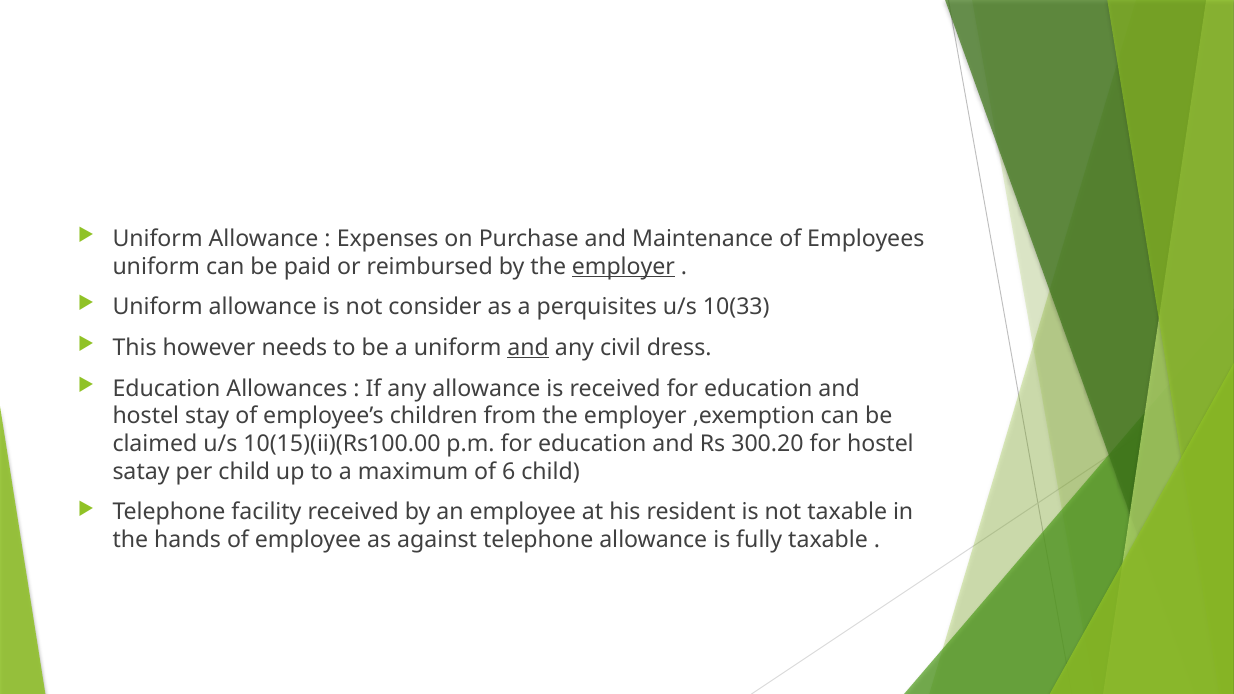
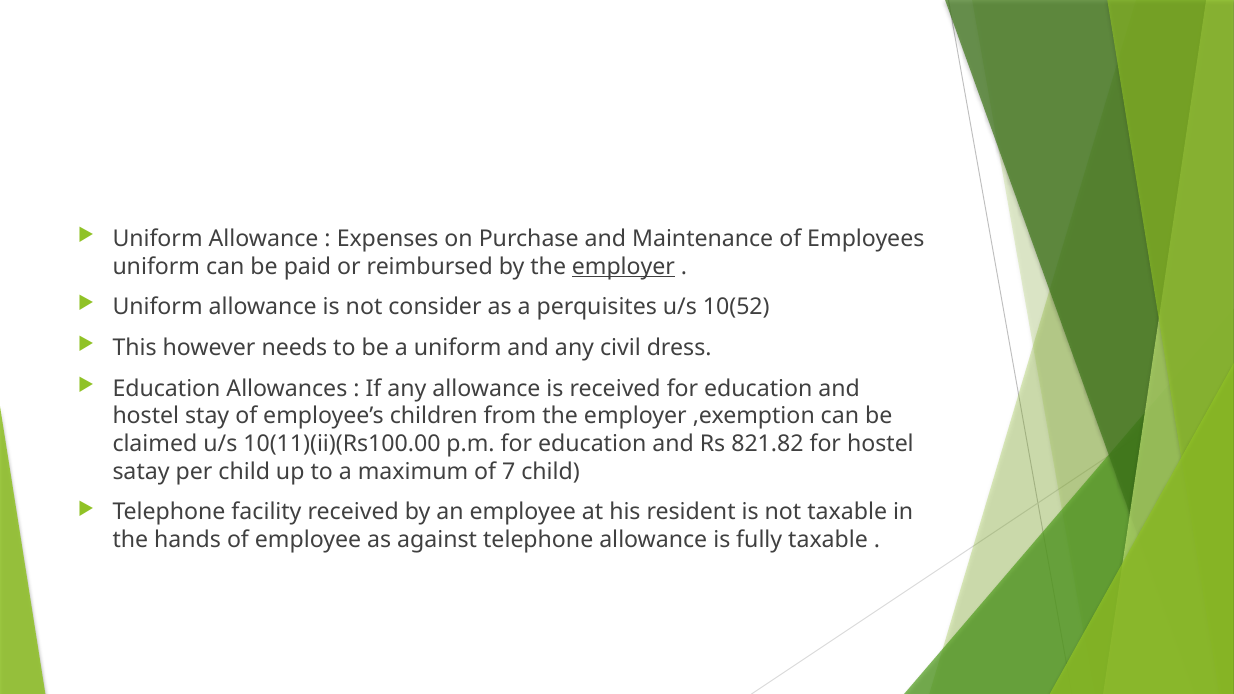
10(33: 10(33 -> 10(52
and at (528, 348) underline: present -> none
10(15)(ii)(Rs100.00: 10(15)(ii)(Rs100.00 -> 10(11)(ii)(Rs100.00
300.20: 300.20 -> 821.82
6: 6 -> 7
